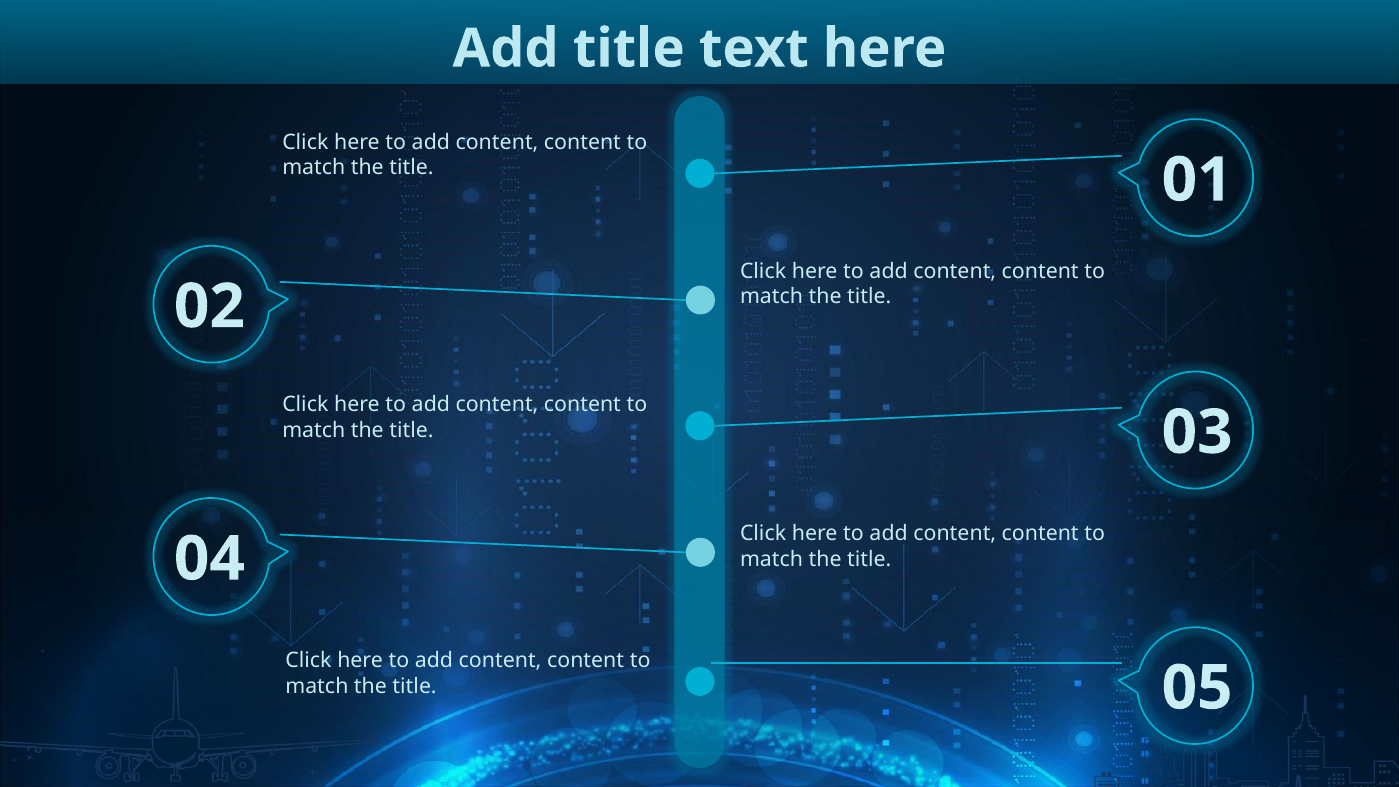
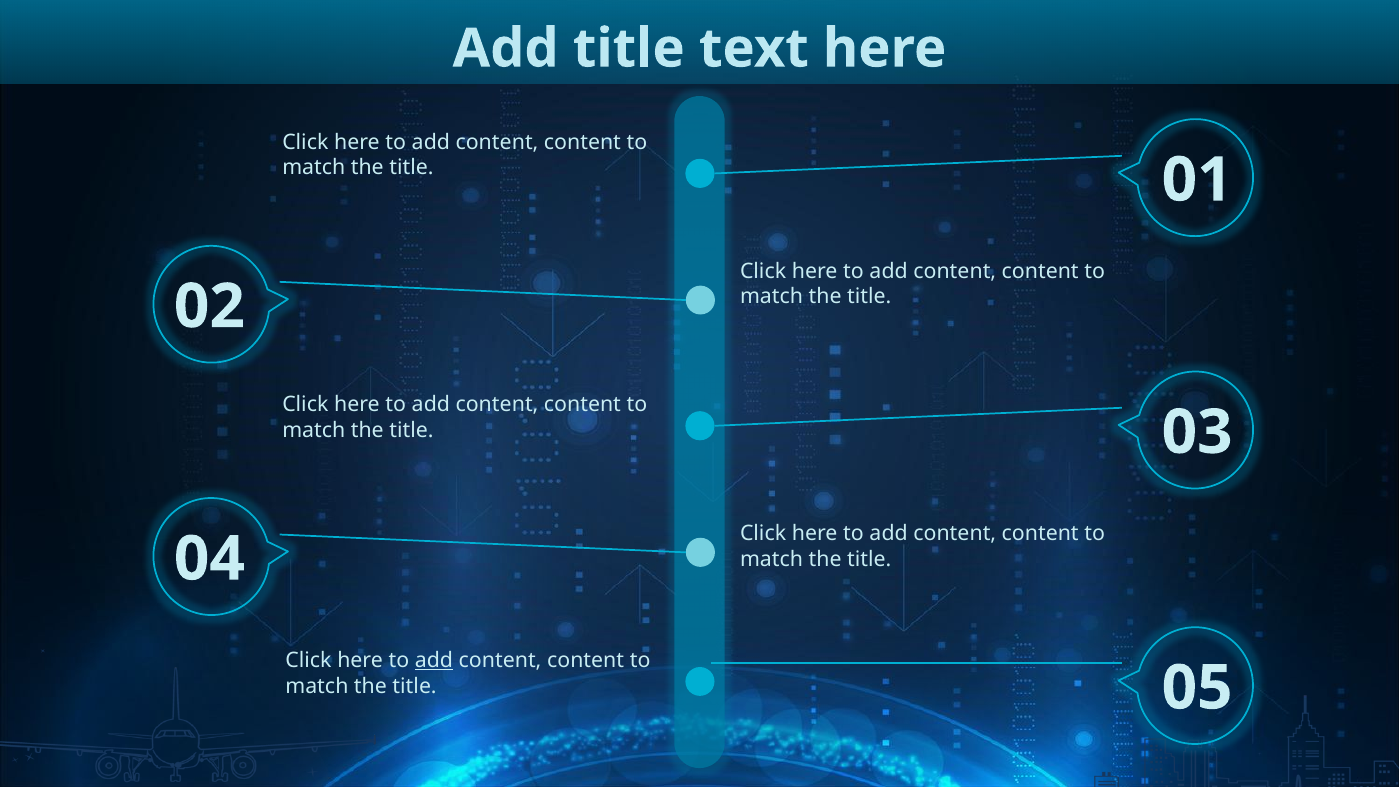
add at (434, 660) underline: none -> present
